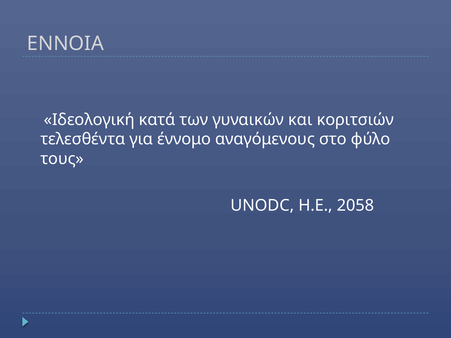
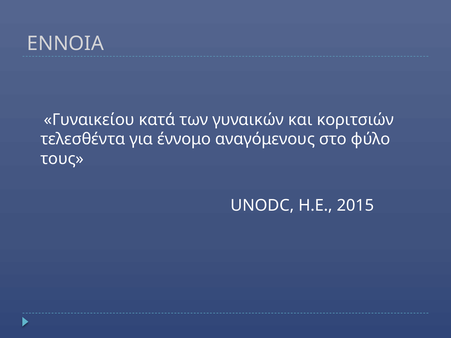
Ιδεολογική: Ιδεολογική -> Γυναικείου
2058: 2058 -> 2015
